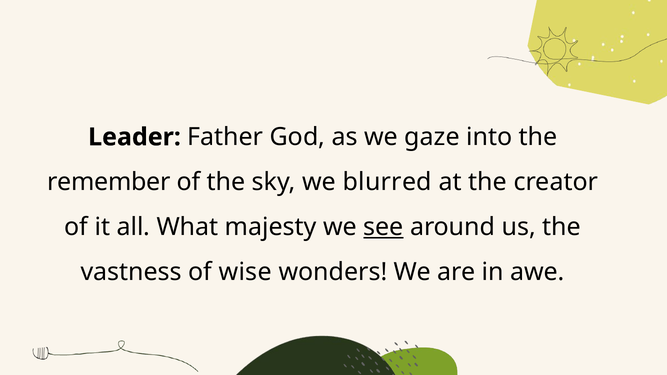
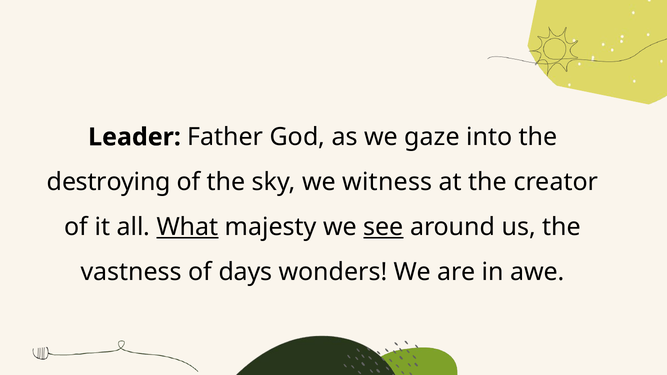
remember: remember -> destroying
blurred: blurred -> witness
What underline: none -> present
wise: wise -> days
